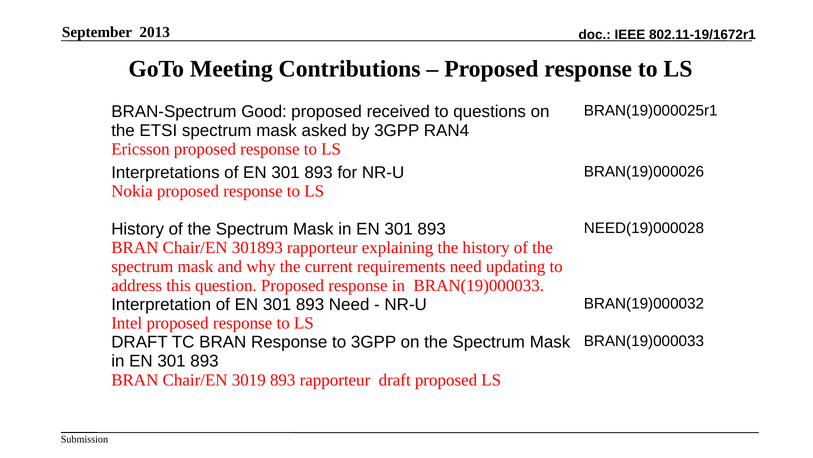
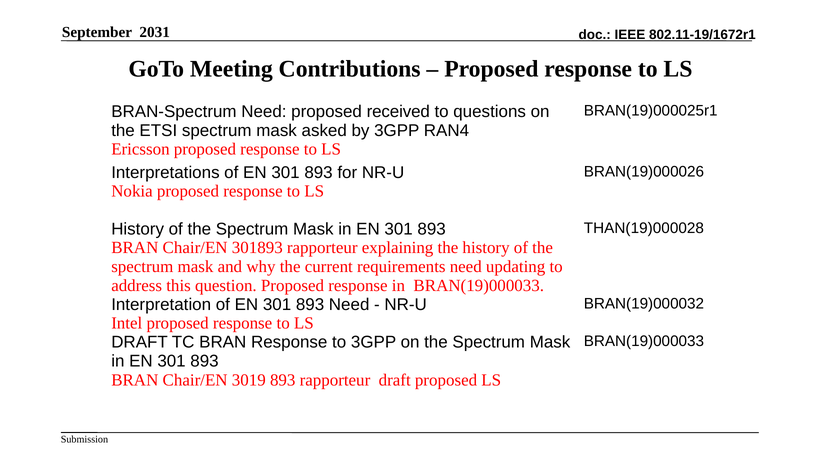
2013: 2013 -> 2031
BRAN-Spectrum Good: Good -> Need
NEED(19)000028: NEED(19)000028 -> THAN(19)000028
